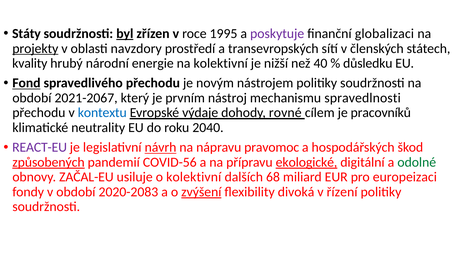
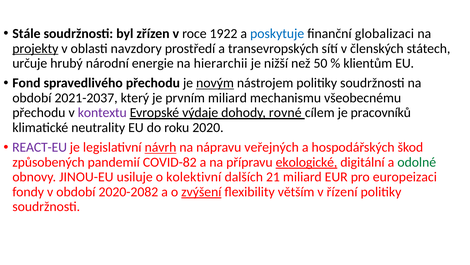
Státy: Státy -> Stále
byl underline: present -> none
1995: 1995 -> 1922
poskytuje colour: purple -> blue
kvality: kvality -> určuje
na kolektivní: kolektivní -> hierarchii
40: 40 -> 50
důsledku: důsledku -> klientům
Fond underline: present -> none
novým underline: none -> present
2021-2067: 2021-2067 -> 2021-2037
prvním nástroj: nástroj -> miliard
spravedlnosti: spravedlnosti -> všeobecnému
kontextu colour: blue -> purple
2040: 2040 -> 2020
pravomoc: pravomoc -> veřejných
způsobených underline: present -> none
COVID-56: COVID-56 -> COVID-82
ZAČAL-EU: ZAČAL-EU -> JINOU-EU
68: 68 -> 21
2020-2083: 2020-2083 -> 2020-2082
divoká: divoká -> větším
